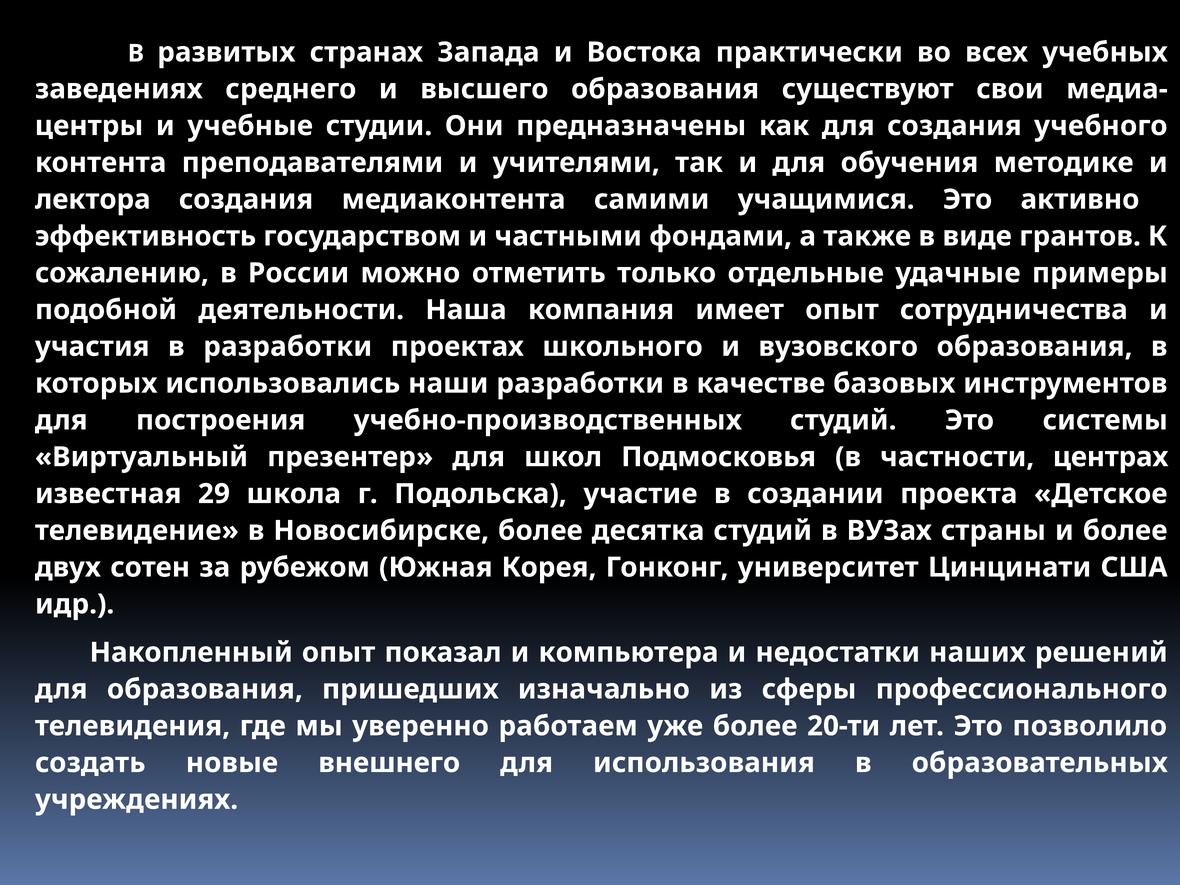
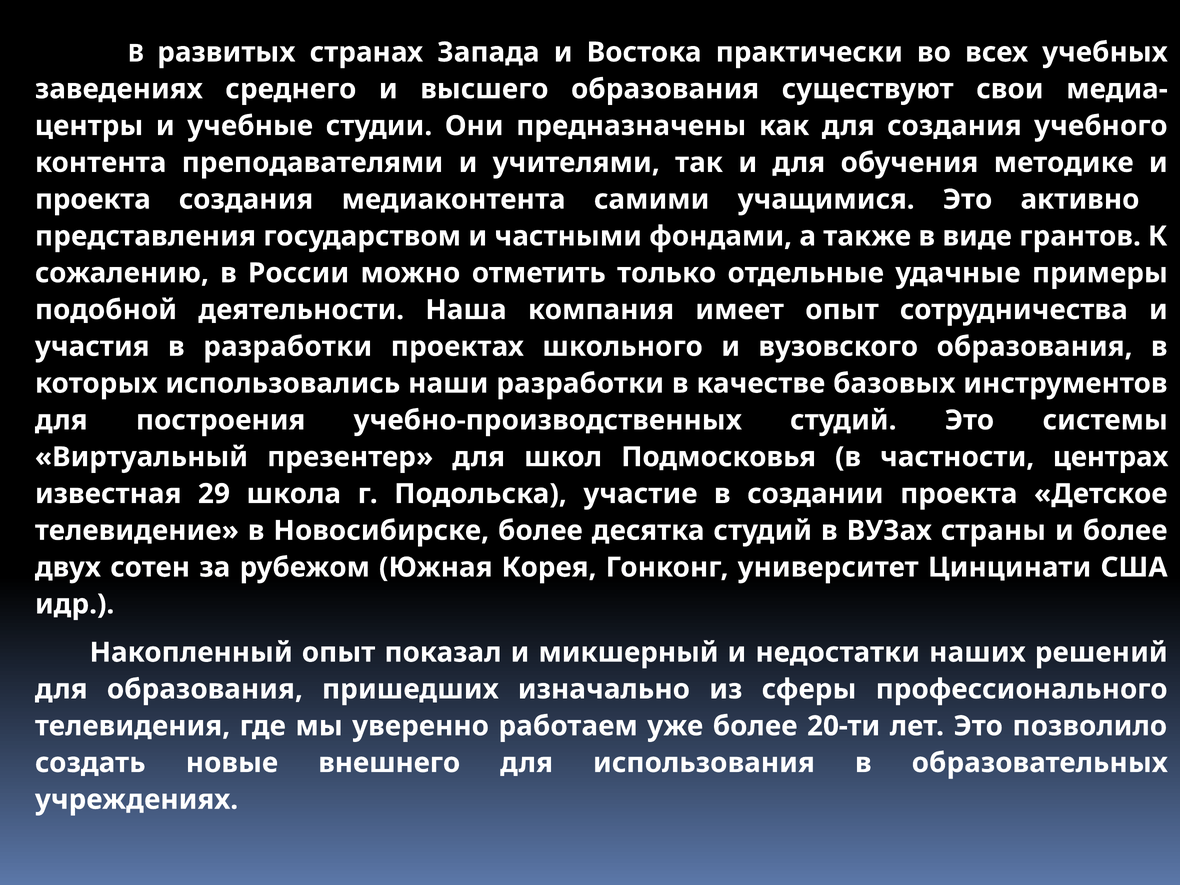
лектора at (93, 199): лектора -> проекта
эффективность: эффективность -> представления
компьютера: компьютера -> микшерный
